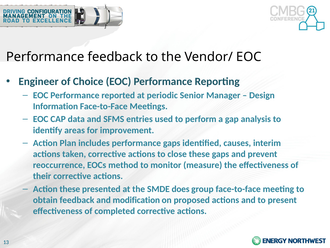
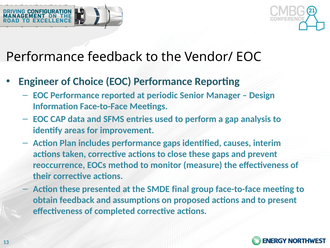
does: does -> final
modification: modification -> assumptions
